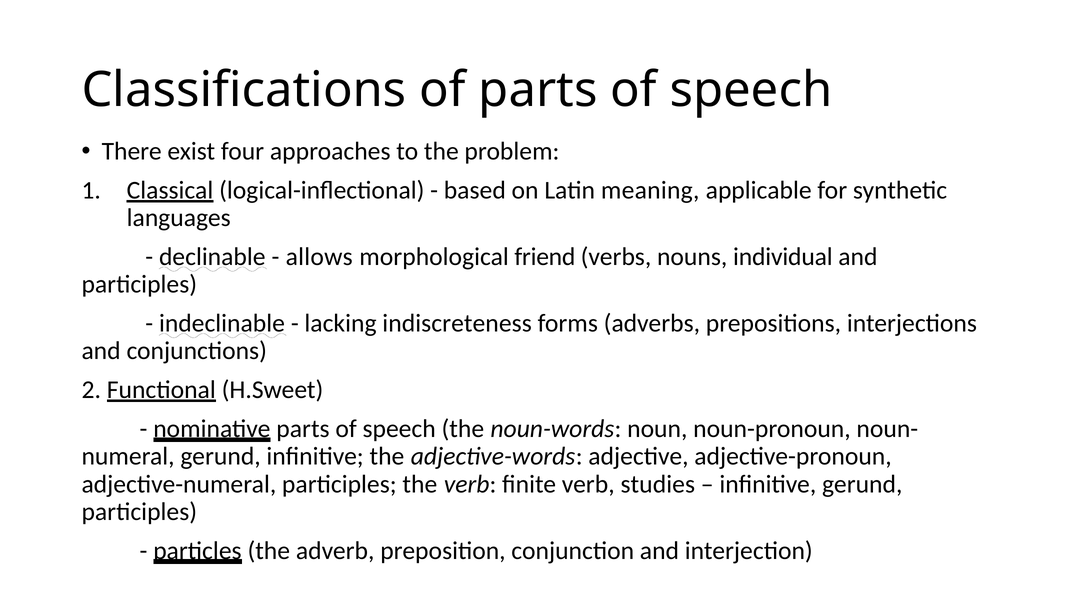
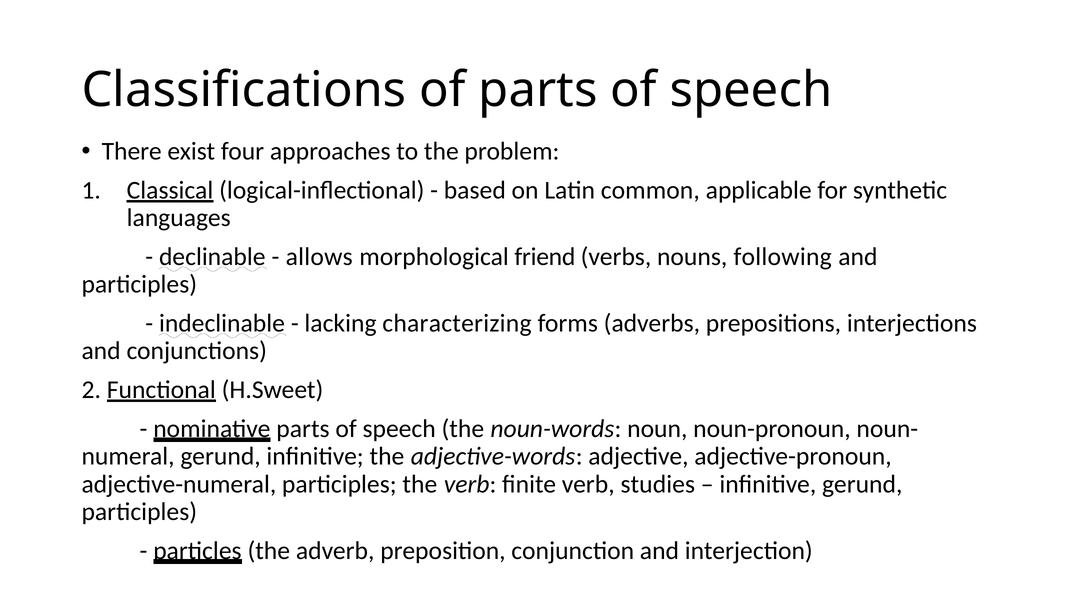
meaning: meaning -> common
individual: individual -> following
indiscreteness: indiscreteness -> characterizing
